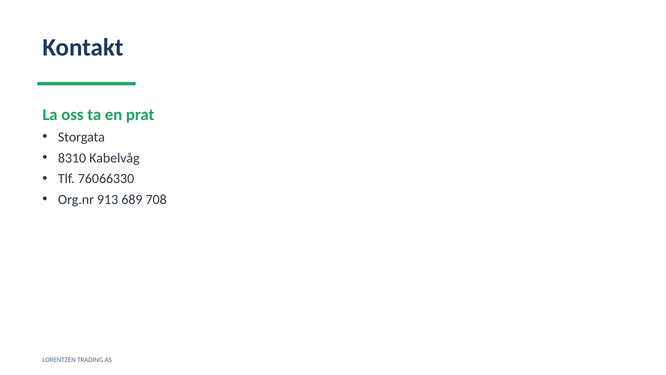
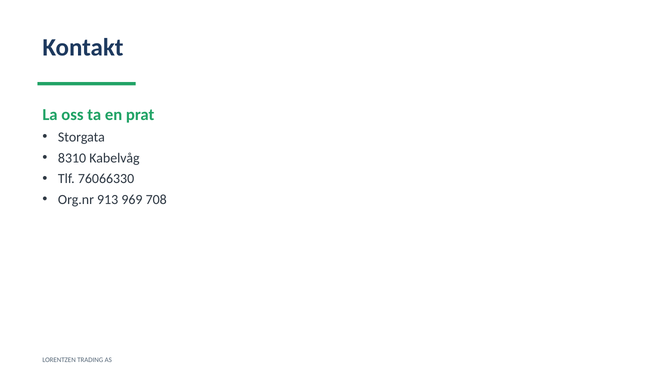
689: 689 -> 969
